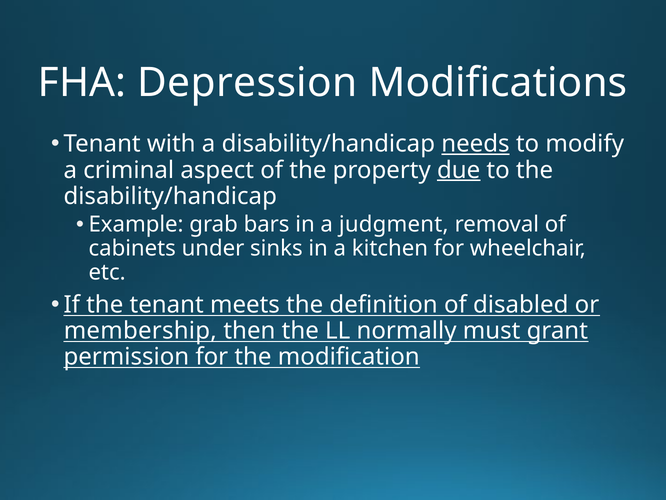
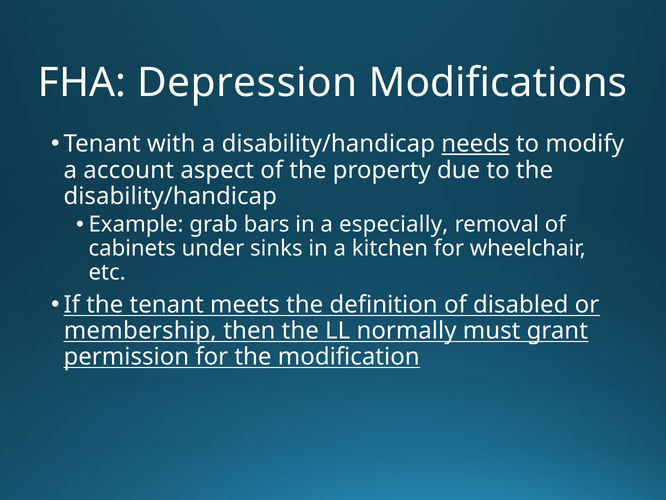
criminal: criminal -> account
due underline: present -> none
judgment: judgment -> especially
